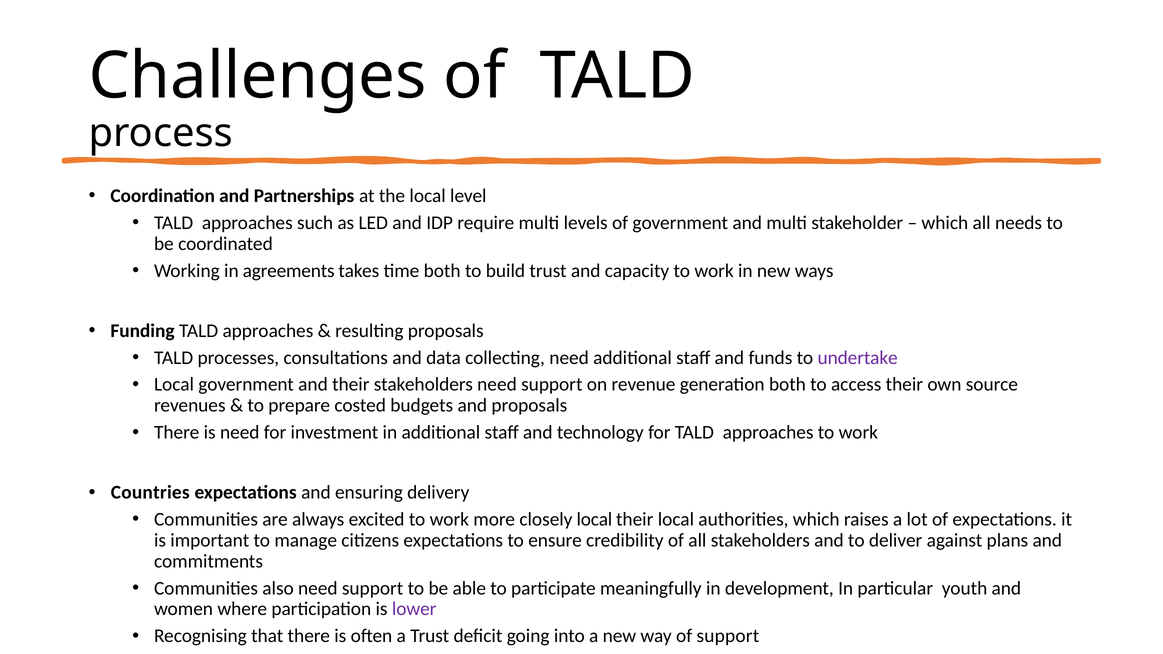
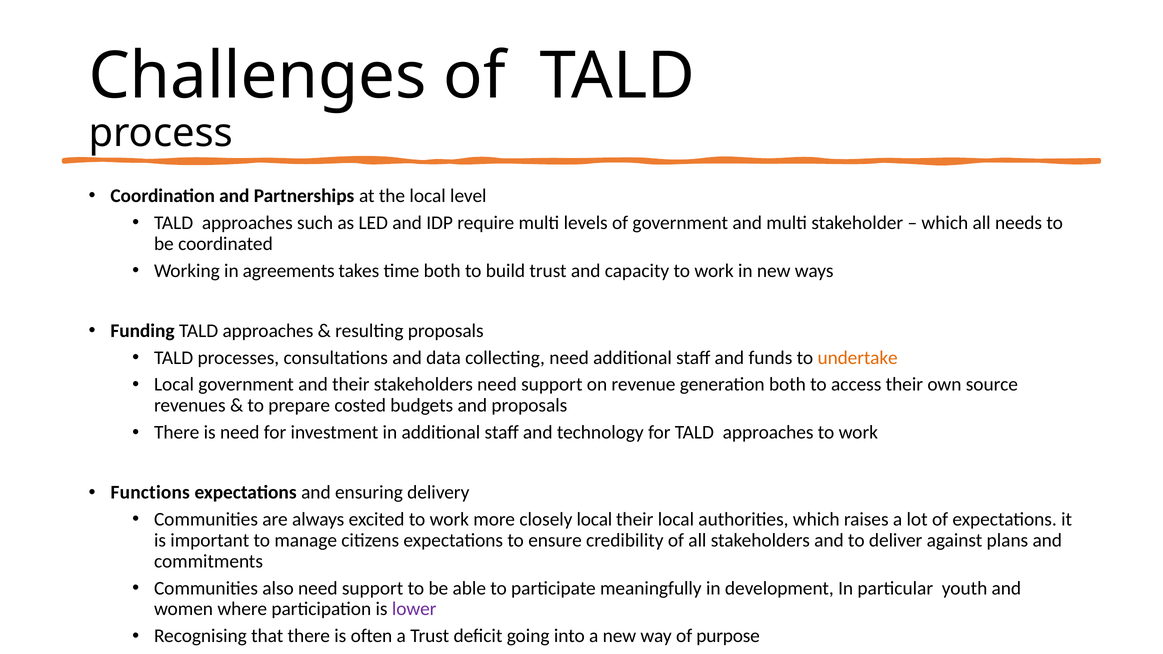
undertake colour: purple -> orange
Countries: Countries -> Functions
of support: support -> purpose
